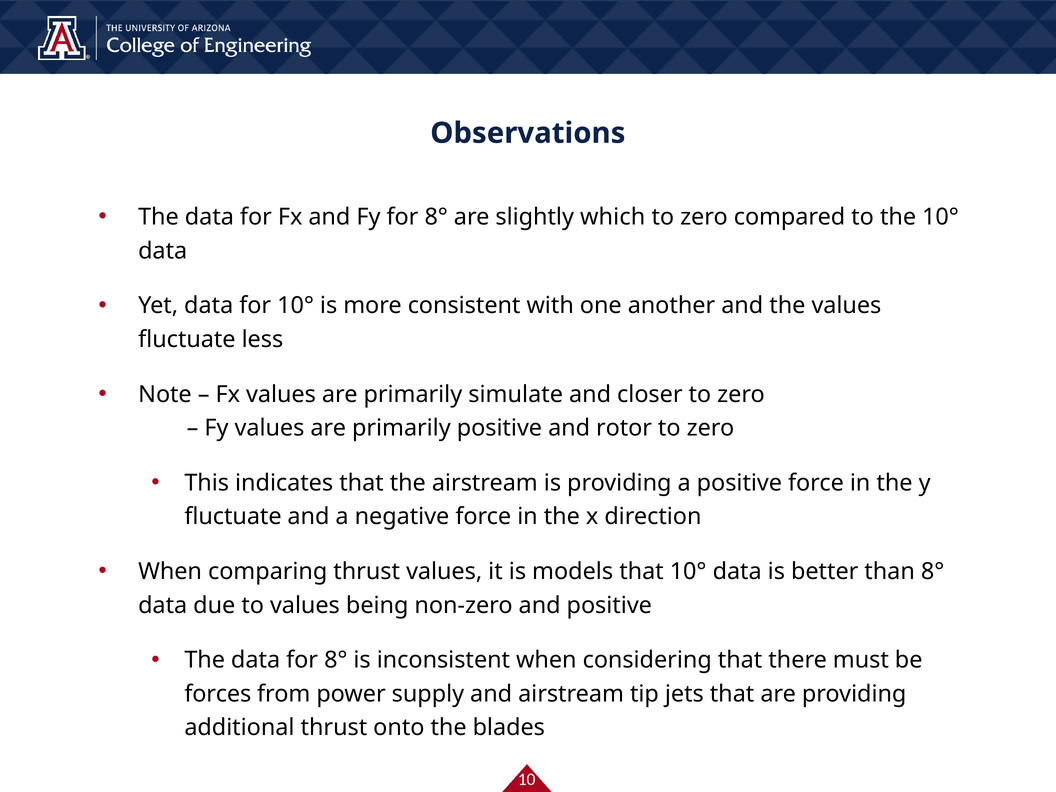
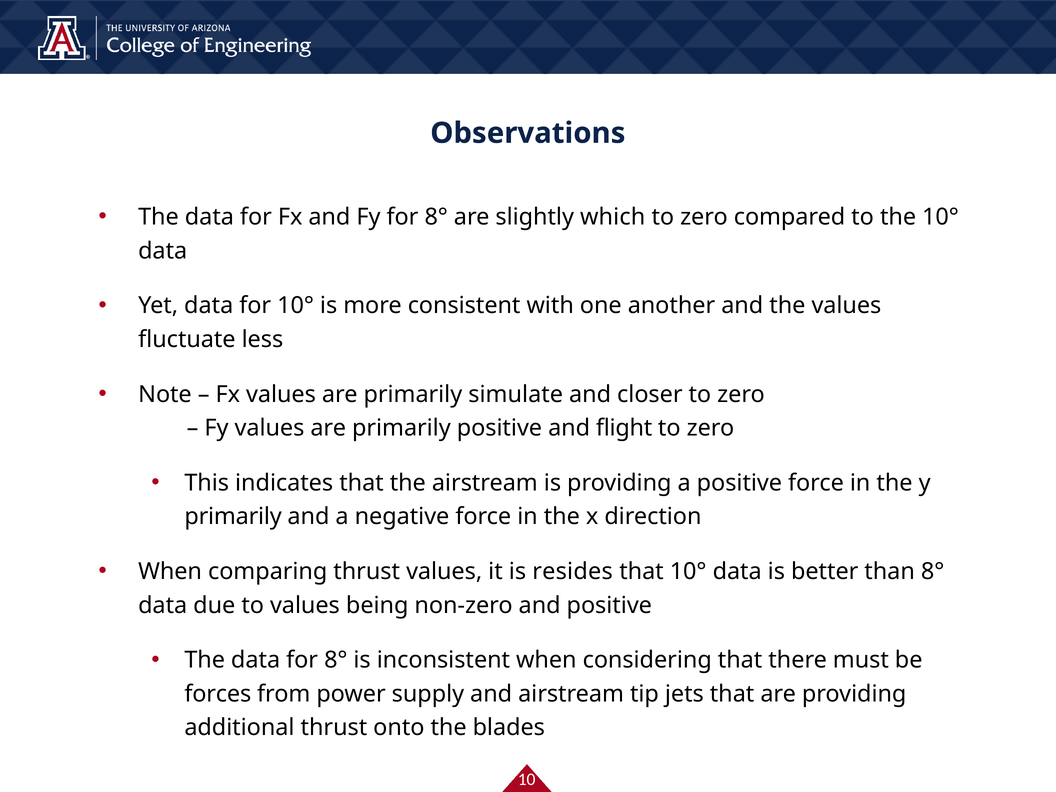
rotor: rotor -> flight
fluctuate at (233, 517): fluctuate -> primarily
models: models -> resides
